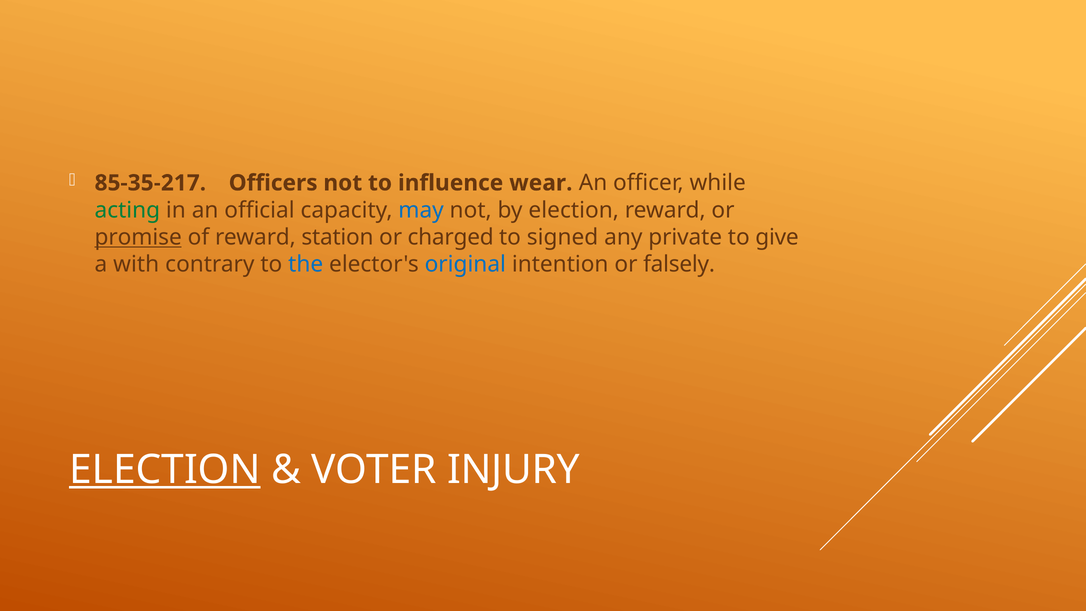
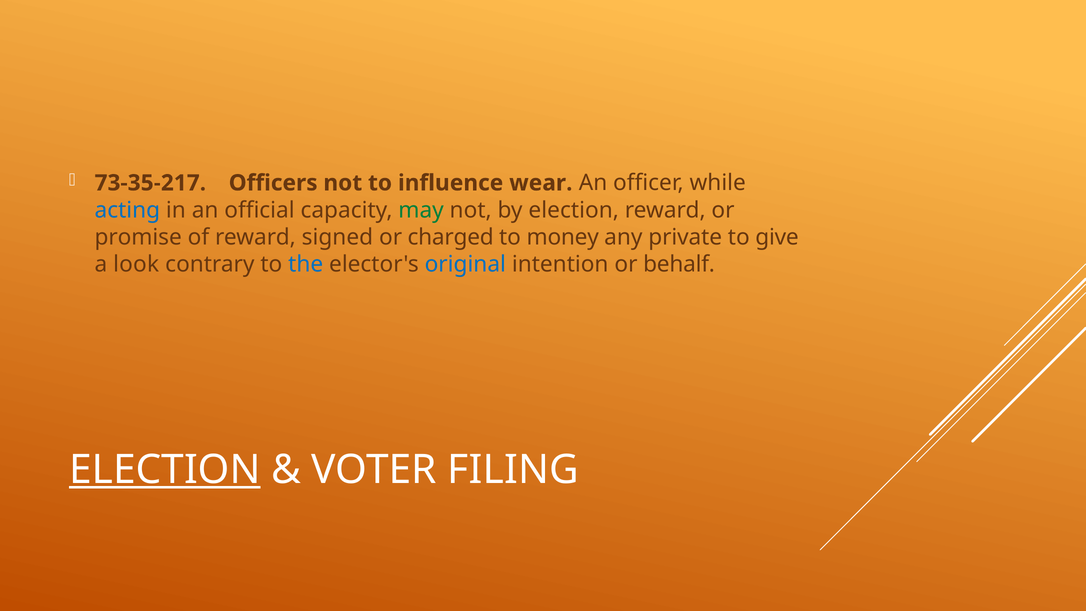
85-35-217: 85-35-217 -> 73-35-217
acting colour: green -> blue
may colour: blue -> green
promise underline: present -> none
station: station -> signed
signed: signed -> money
with: with -> look
falsely: falsely -> behalf
INJURY: INJURY -> FILING
